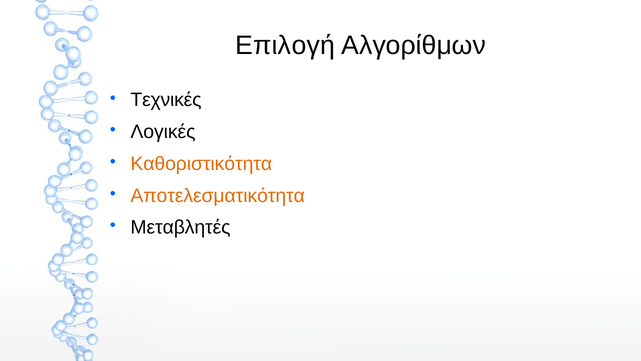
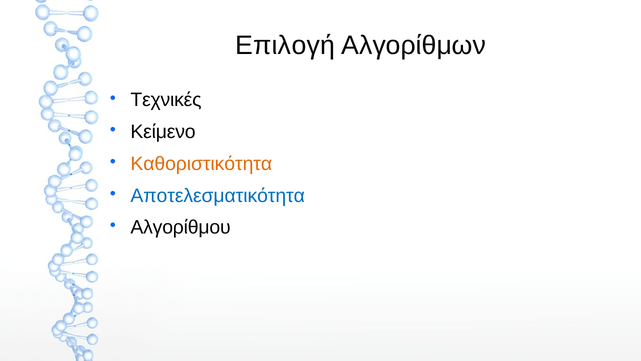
Λογικές: Λογικές -> Κείμενο
Αποτελεσματικότητα colour: orange -> blue
Μεταβλητές: Μεταβλητές -> Αλγορίθμου
